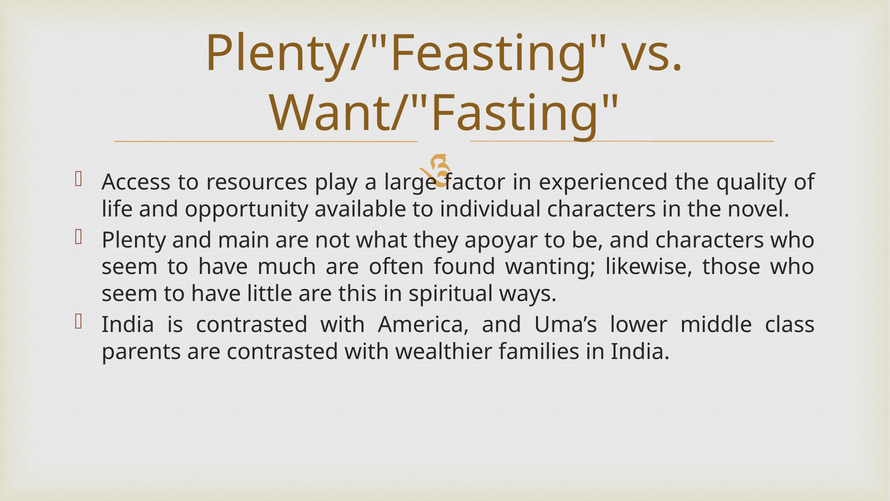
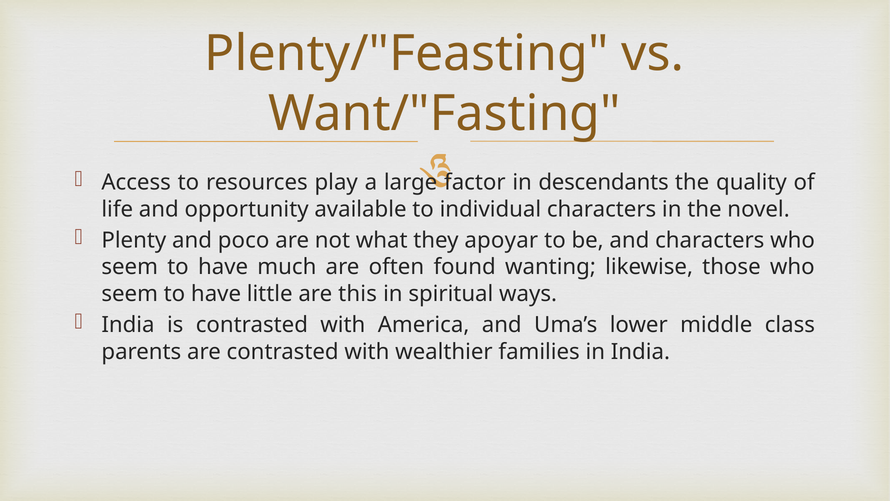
experienced: experienced -> descendants
main: main -> poco
